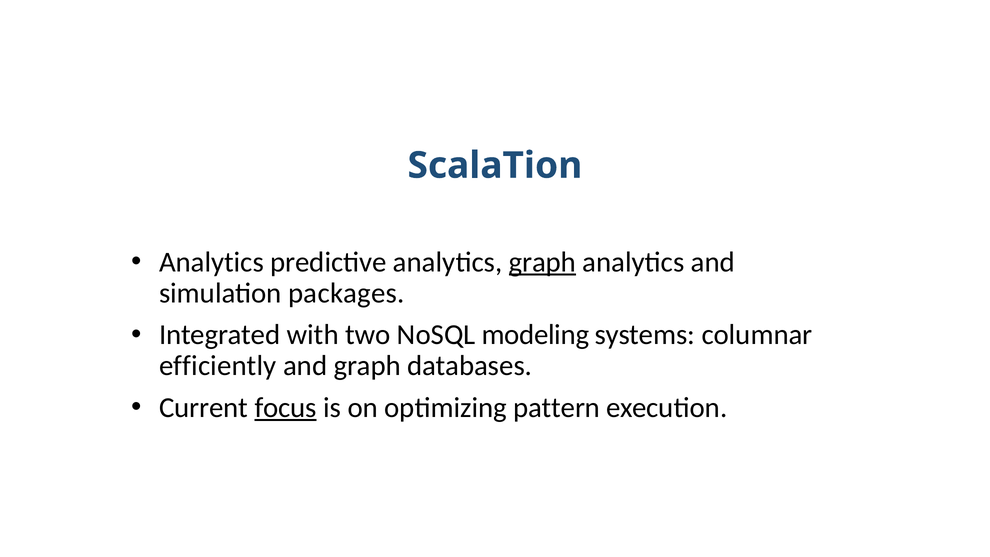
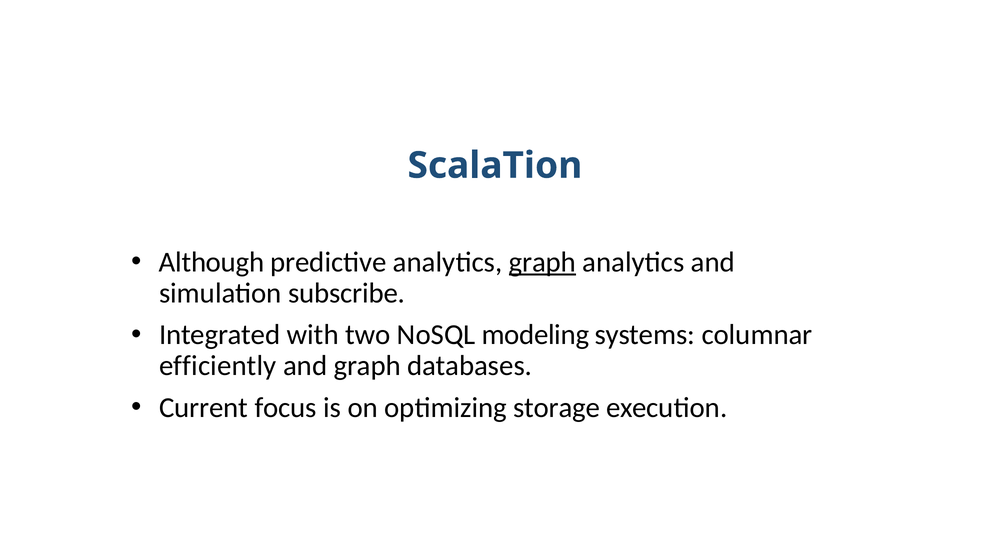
Analytics at (211, 262): Analytics -> Although
packages: packages -> subscribe
focus underline: present -> none
pattern: pattern -> storage
